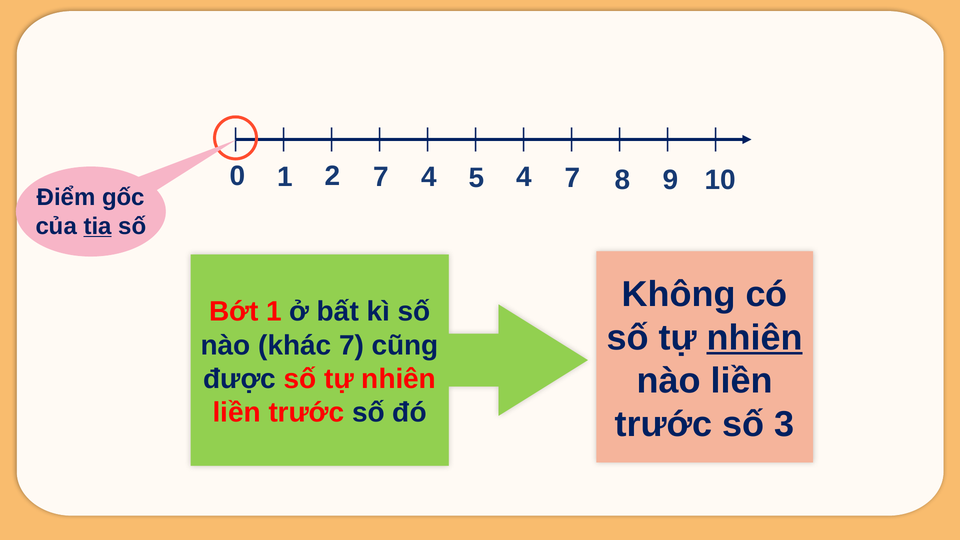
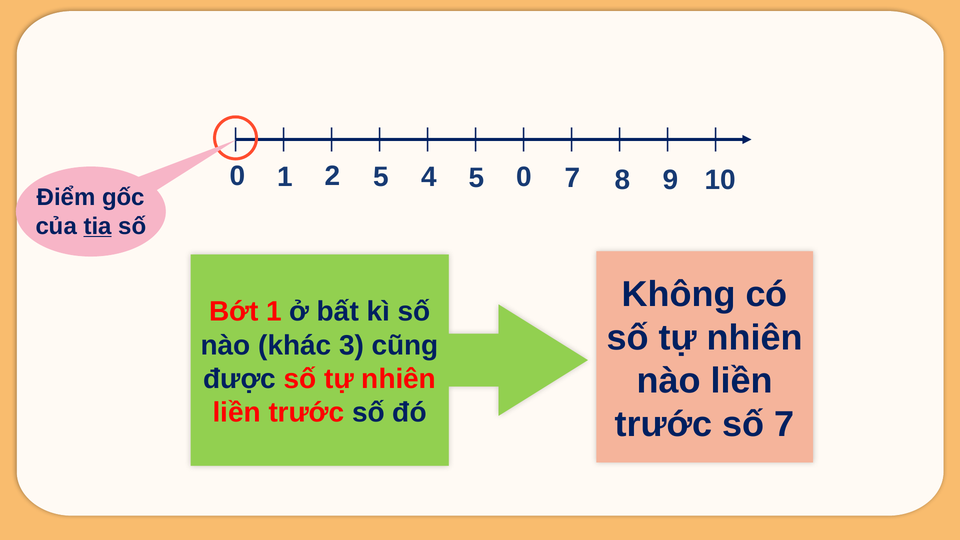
2 7: 7 -> 5
5 4: 4 -> 0
nhiên at (755, 338) underline: present -> none
khác 7: 7 -> 3
số 3: 3 -> 7
